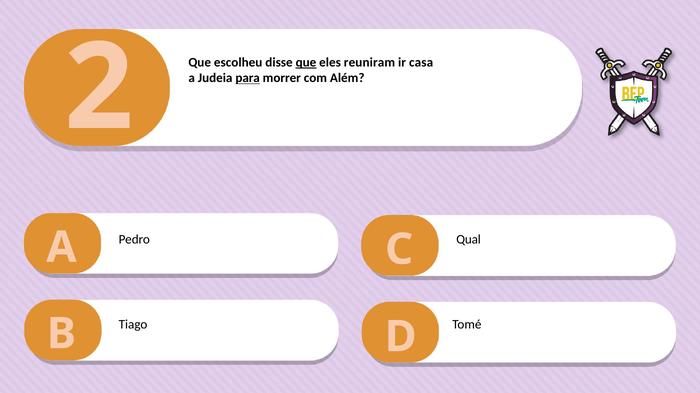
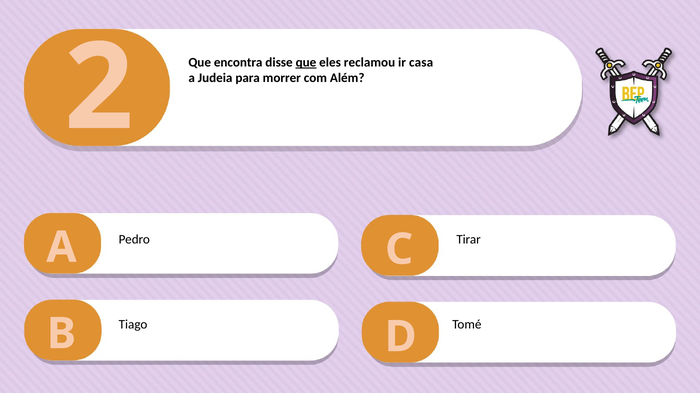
escolheu: escolheu -> encontra
reuniram: reuniram -> reclamou
para underline: present -> none
Qual: Qual -> Tirar
